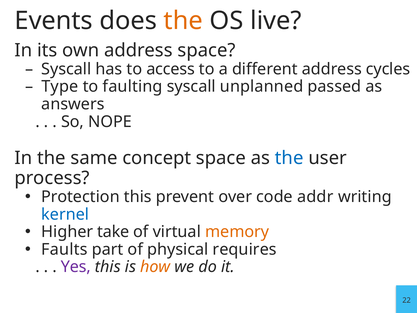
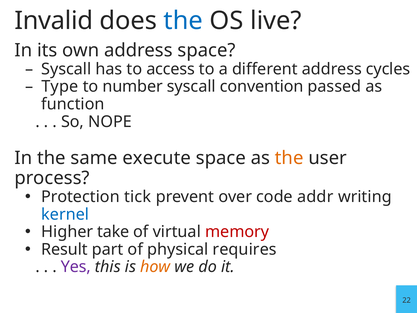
Events: Events -> Invalid
the at (183, 21) colour: orange -> blue
faulting: faulting -> number
unplanned: unplanned -> convention
answers: answers -> function
concept: concept -> execute
the at (289, 158) colour: blue -> orange
Protection this: this -> tick
memory colour: orange -> red
Faults: Faults -> Result
